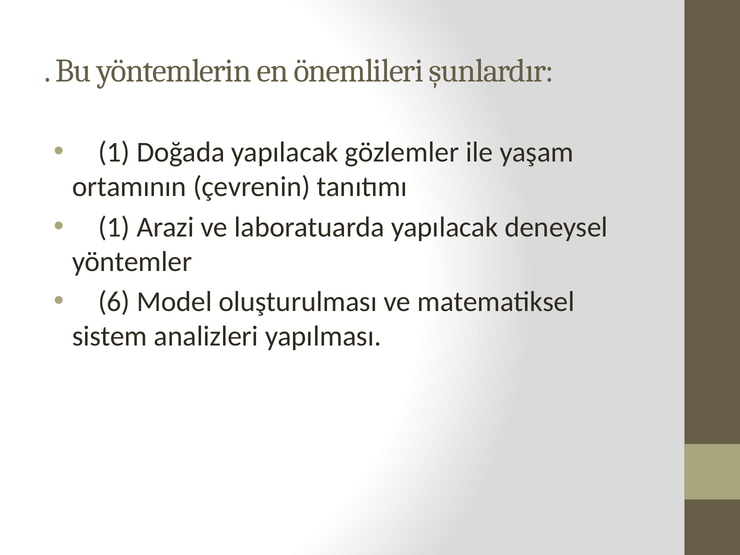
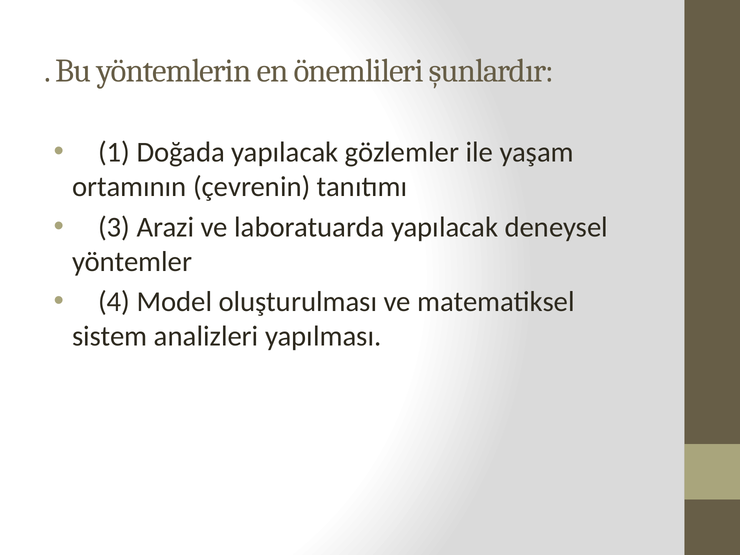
1 at (114, 227): 1 -> 3
6: 6 -> 4
